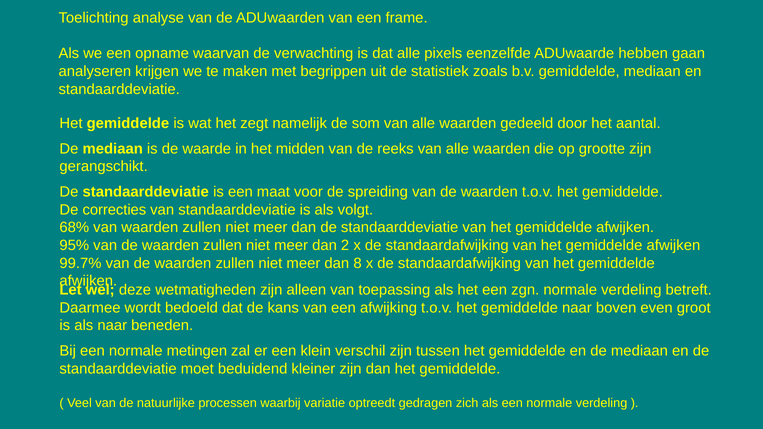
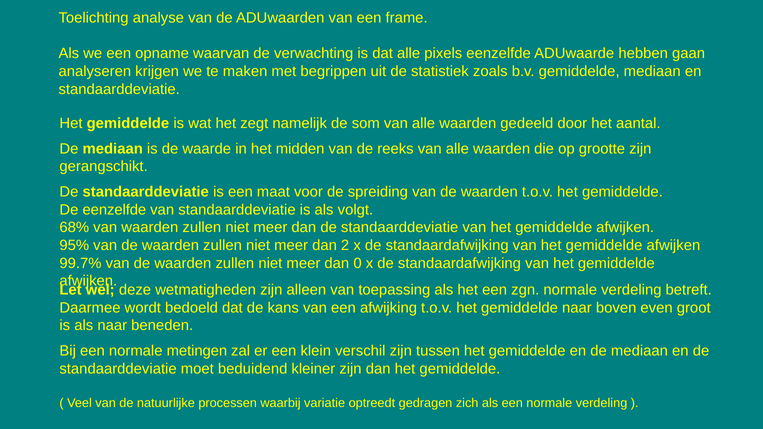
De correcties: correcties -> eenzelfde
8: 8 -> 0
